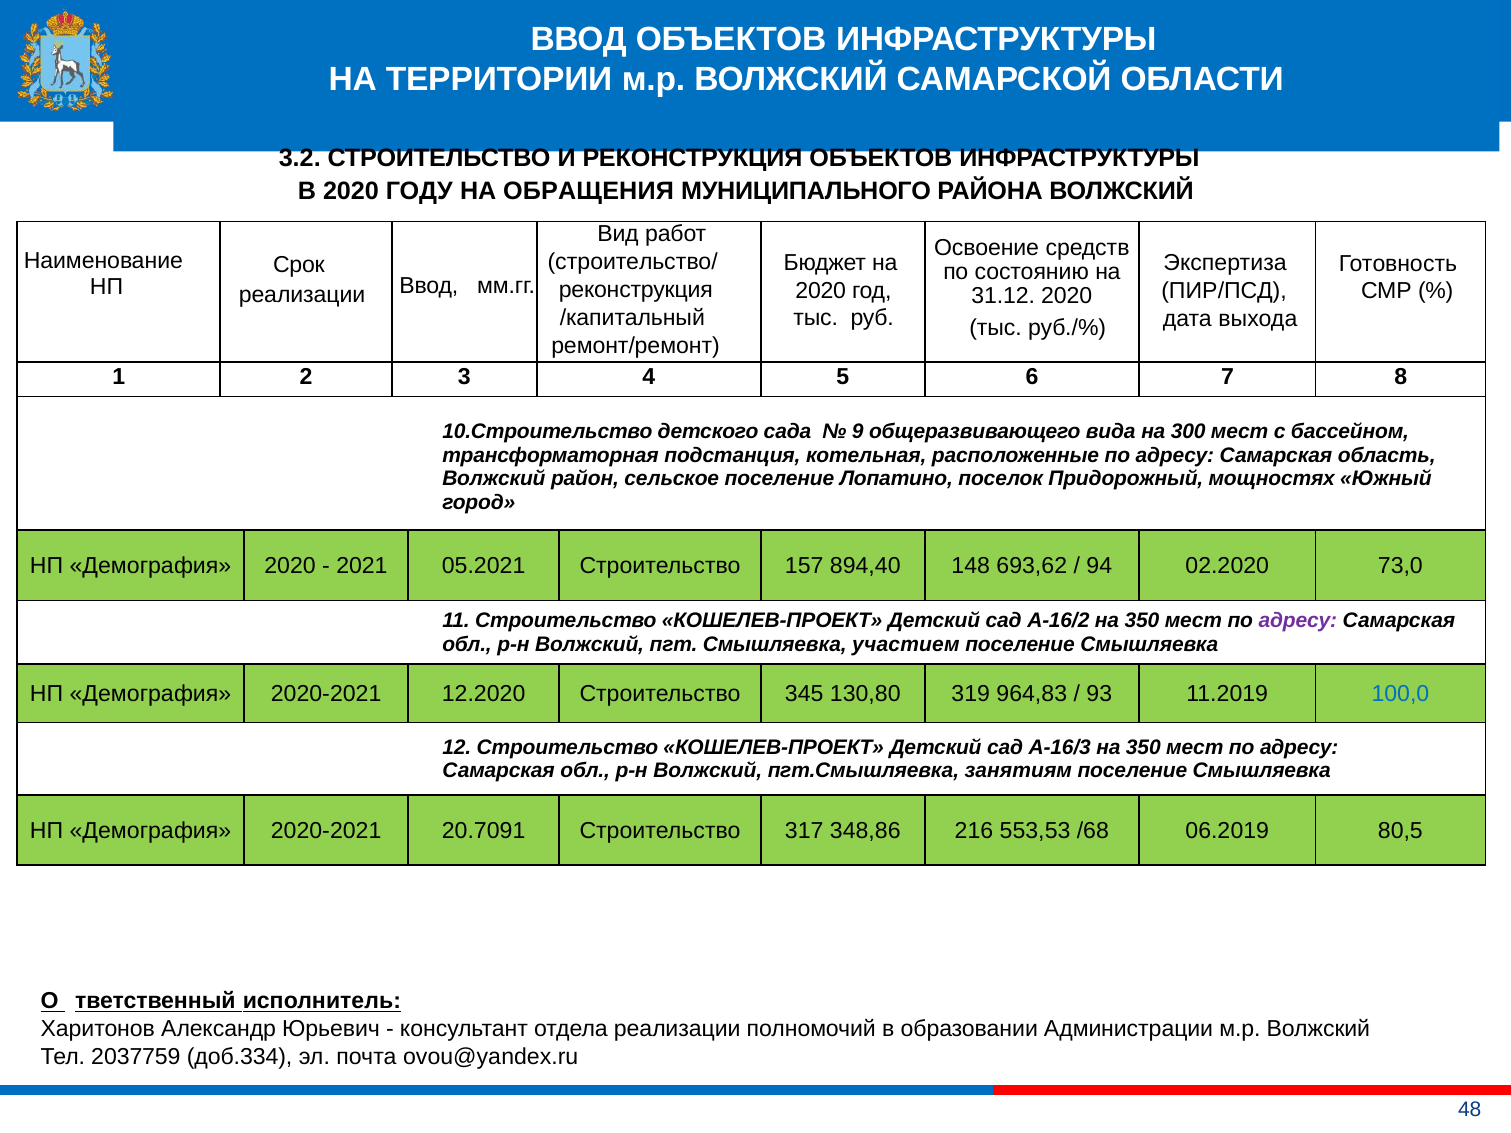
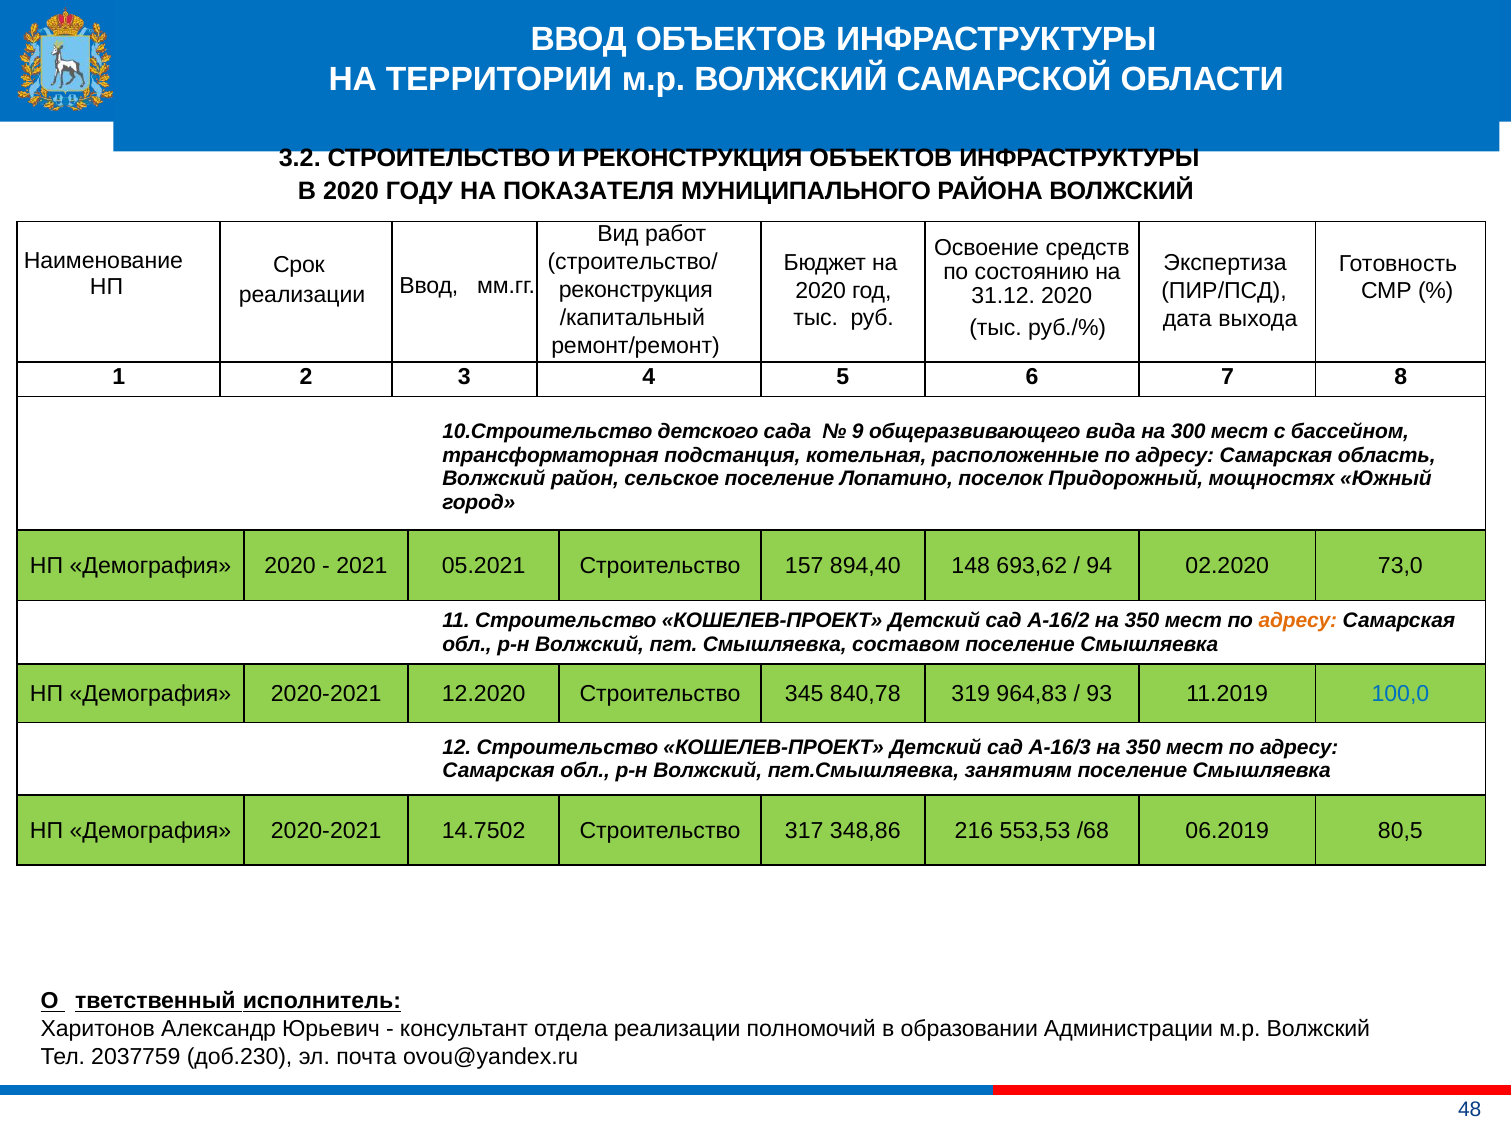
ОБРАЩЕНИЯ: ОБРАЩЕНИЯ -> ПОКАЗАТЕЛЯ
адресу at (1298, 621) colour: purple -> orange
участием: участием -> составом
130,80: 130,80 -> 840,78
20.7091: 20.7091 -> 14.7502
доб.334: доб.334 -> доб.230
